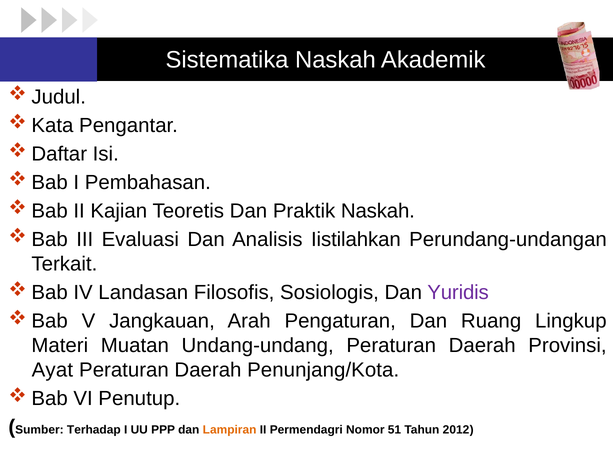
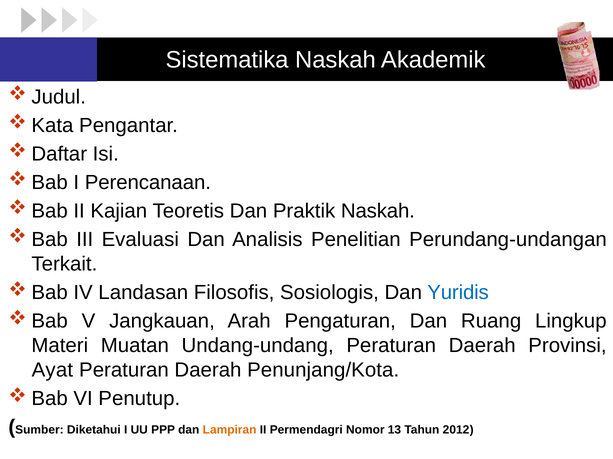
Pembahasan: Pembahasan -> Perencanaan
Iistilahkan: Iistilahkan -> Penelitian
Yuridis colour: purple -> blue
Terhadap: Terhadap -> Diketahui
51: 51 -> 13
